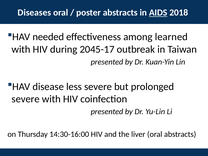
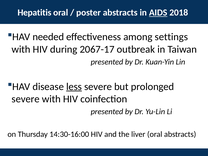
Diseases: Diseases -> Hepatitis
learned: learned -> settings
2045-17: 2045-17 -> 2067-17
less underline: none -> present
